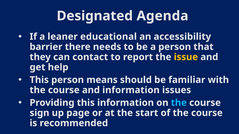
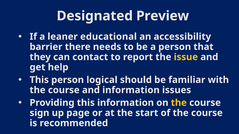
Agenda: Agenda -> Preview
means: means -> logical
the at (179, 103) colour: light blue -> yellow
